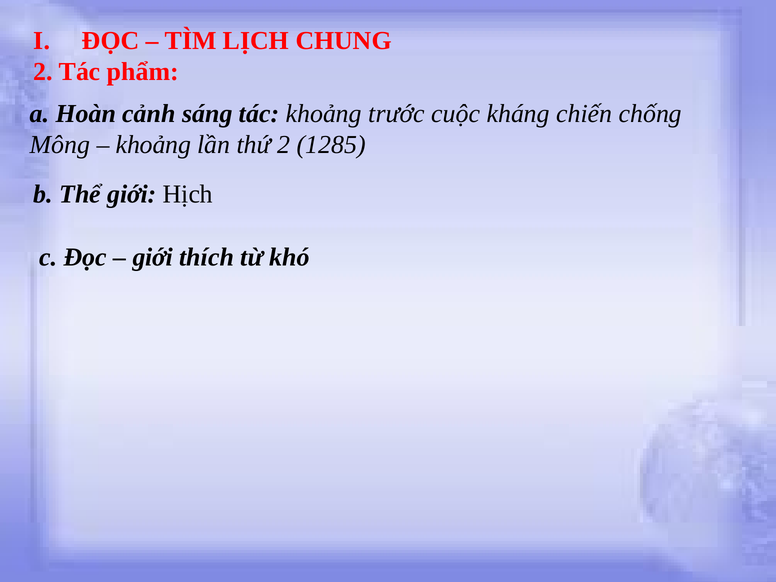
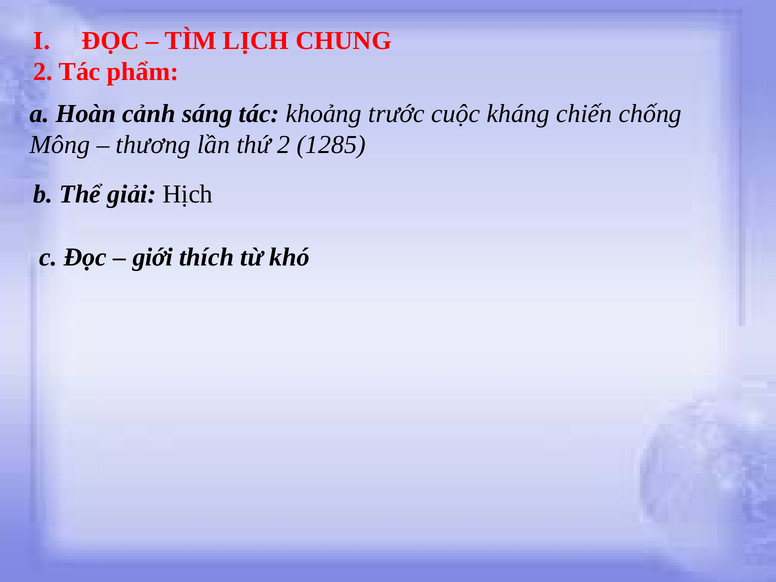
khoảng at (153, 145): khoảng -> thương
Thể giới: giới -> giải
